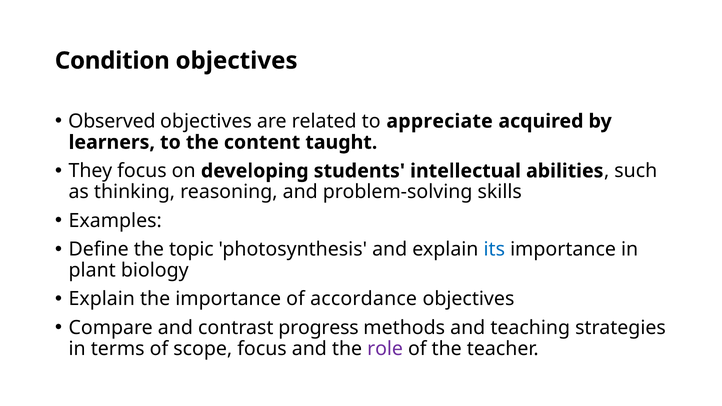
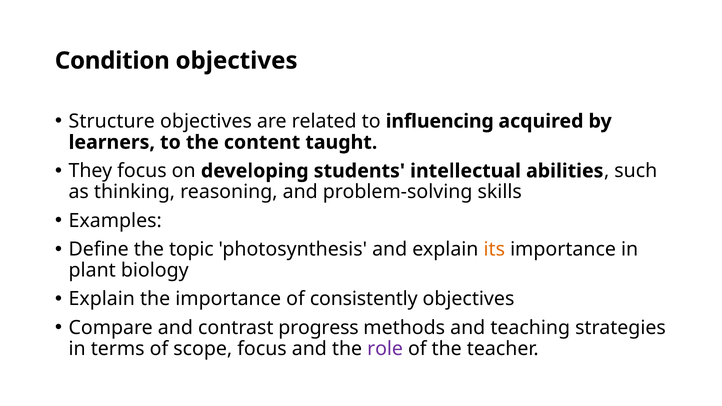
Observed: Observed -> Structure
appreciate: appreciate -> influencing
its colour: blue -> orange
accordance: accordance -> consistently
